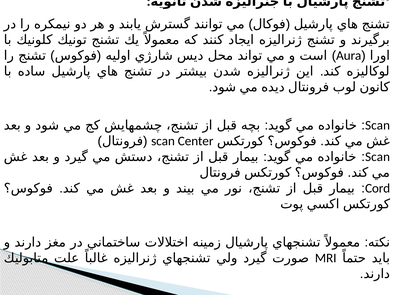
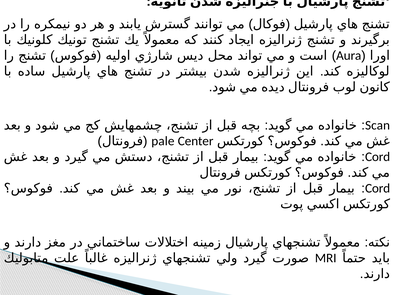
scan at (163, 141): scan -> pale
Scan at (378, 157): Scan -> Cord
